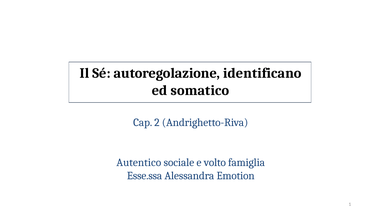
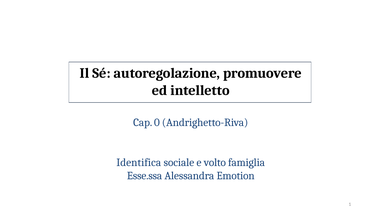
identificano: identificano -> promuovere
somatico: somatico -> intelletto
2: 2 -> 0
Autentico: Autentico -> Identifica
